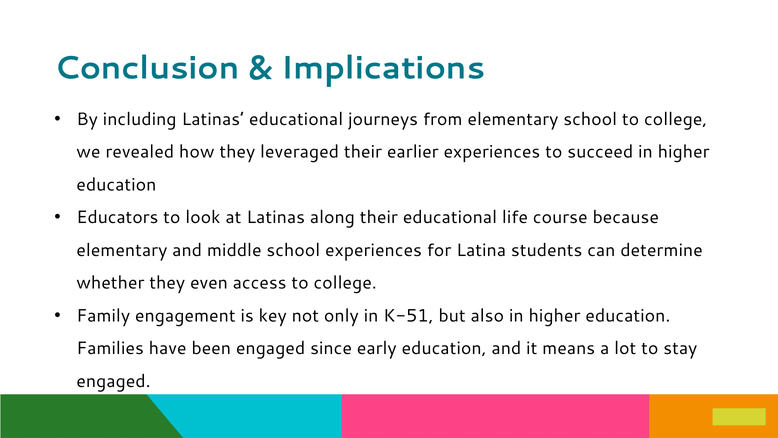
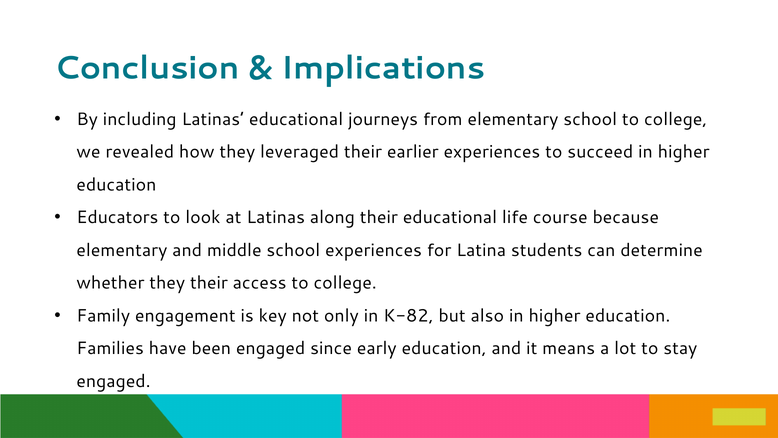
they even: even -> their
K-51: K-51 -> K-82
